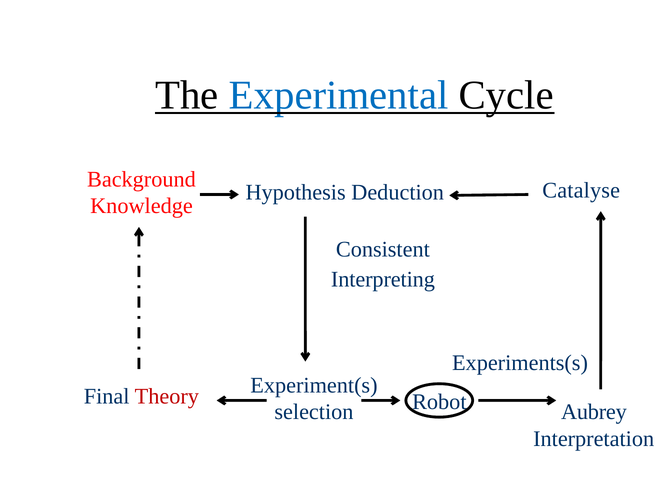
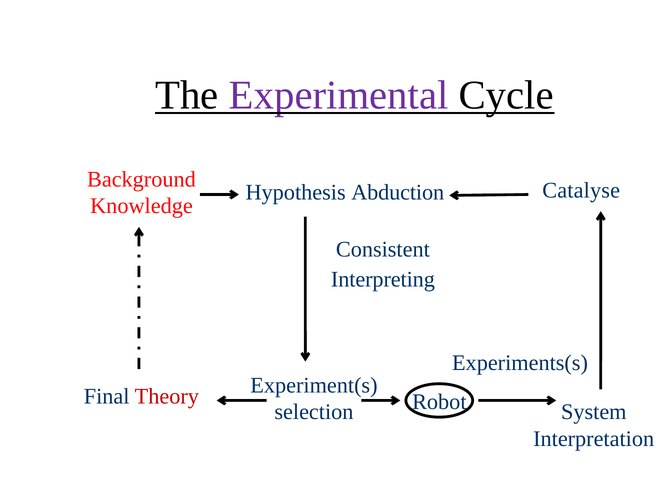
Experimental colour: blue -> purple
Deduction: Deduction -> Abduction
Aubrey: Aubrey -> System
